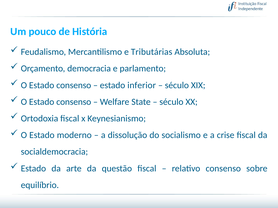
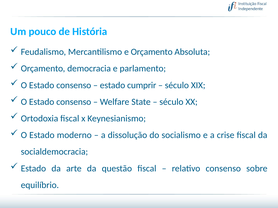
e Tributárias: Tributárias -> Orçamento
inferior: inferior -> cumprir
